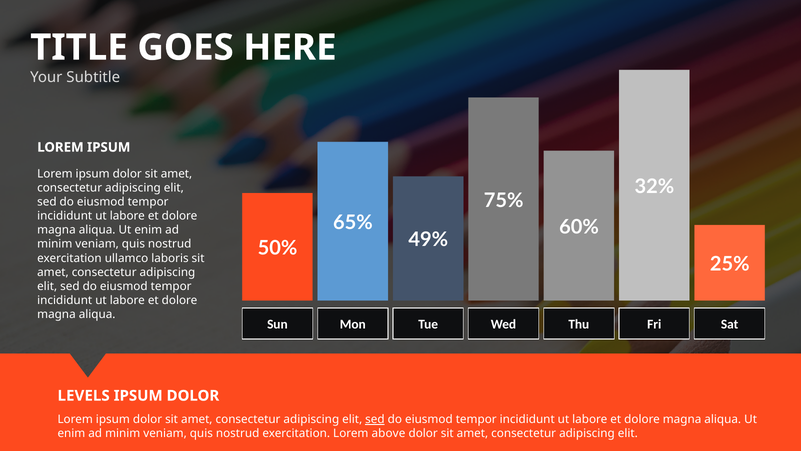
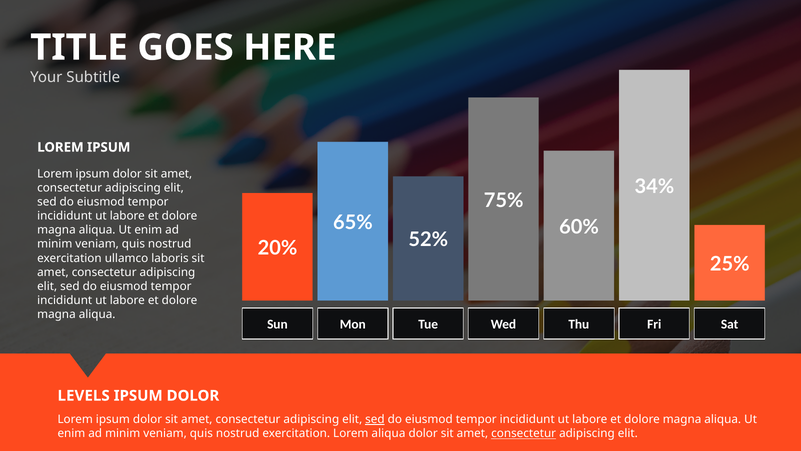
32%: 32% -> 34%
49%: 49% -> 52%
50%: 50% -> 20%
Lorem above: above -> aliqua
consectetur at (524, 433) underline: none -> present
